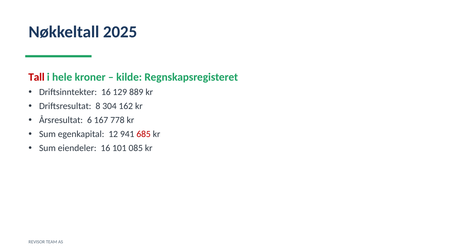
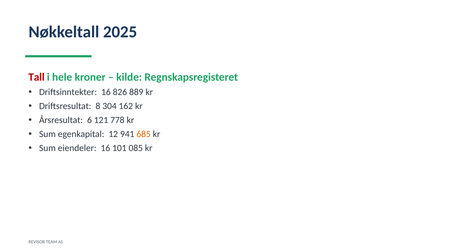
129: 129 -> 826
167: 167 -> 121
685 colour: red -> orange
